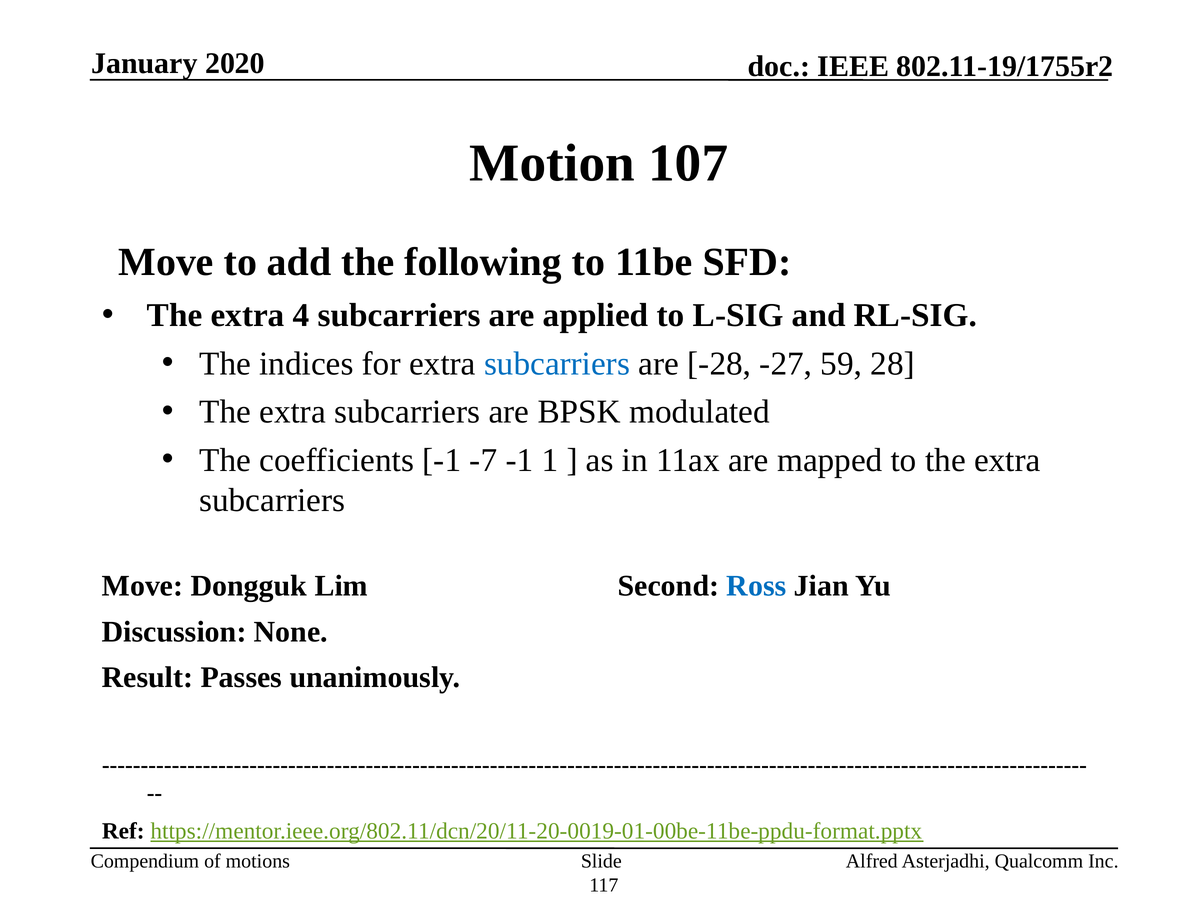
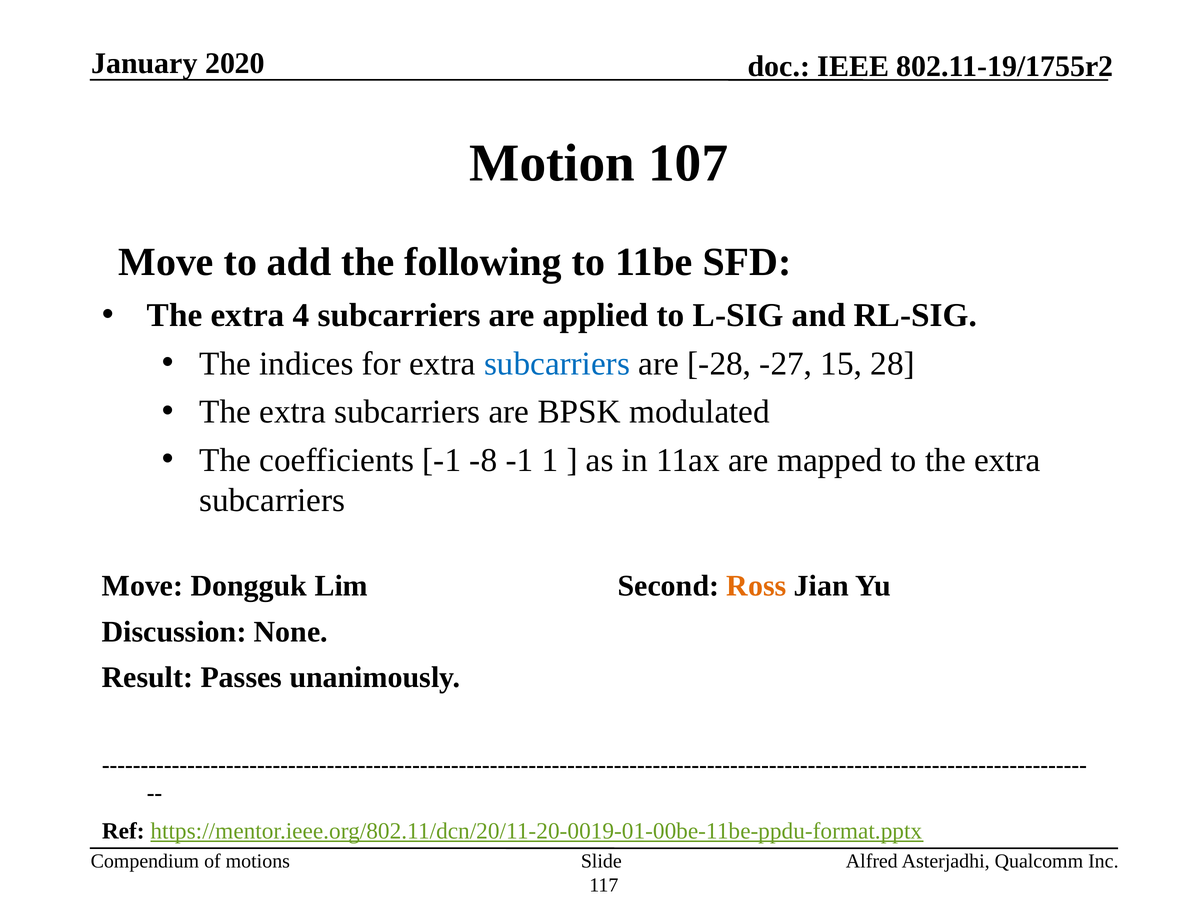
59: 59 -> 15
-7: -7 -> -8
Ross colour: blue -> orange
